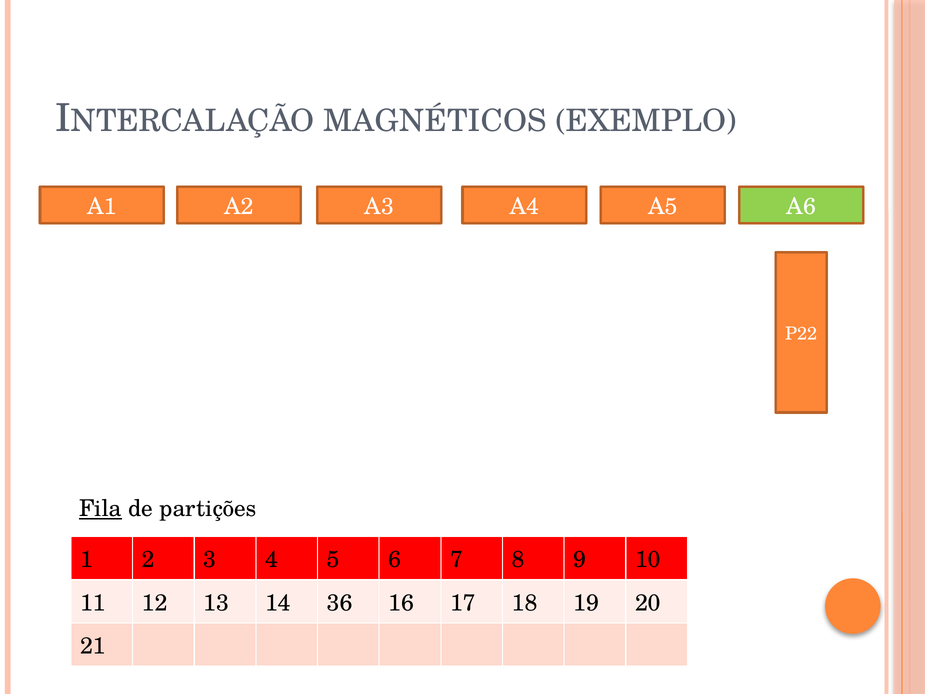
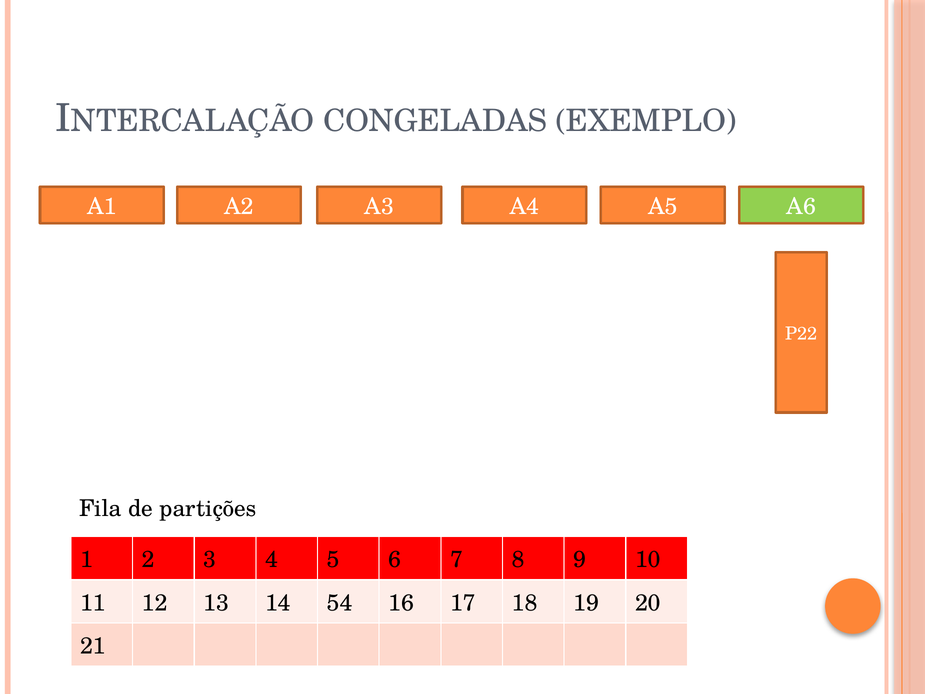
MAGNÉTICOS: MAGNÉTICOS -> CONGELADAS
Fila underline: present -> none
36: 36 -> 54
